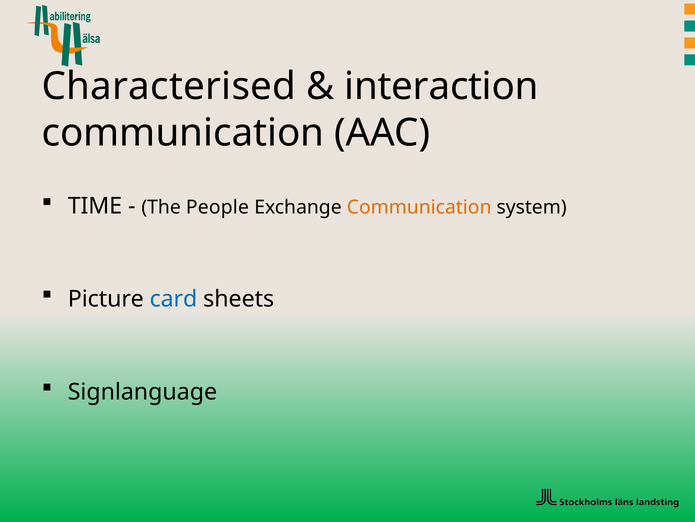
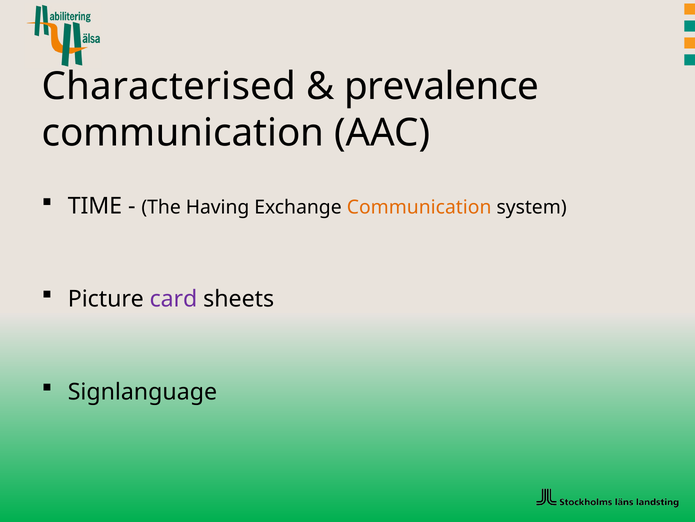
interaction: interaction -> prevalence
People: People -> Having
card colour: blue -> purple
